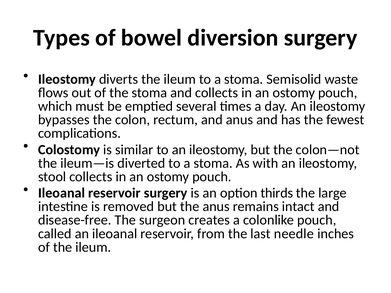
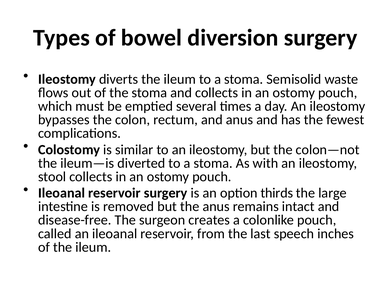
needle: needle -> speech
